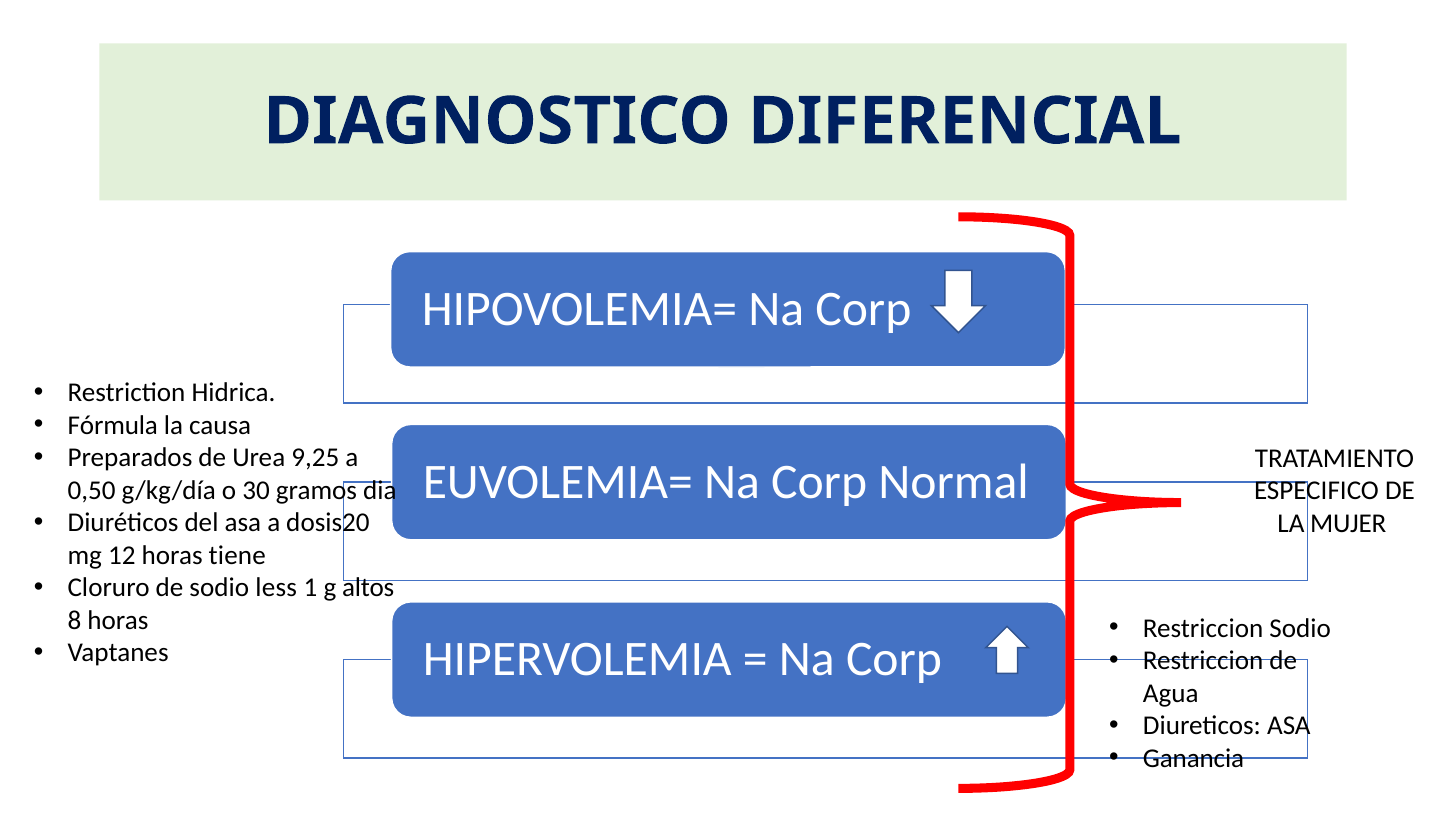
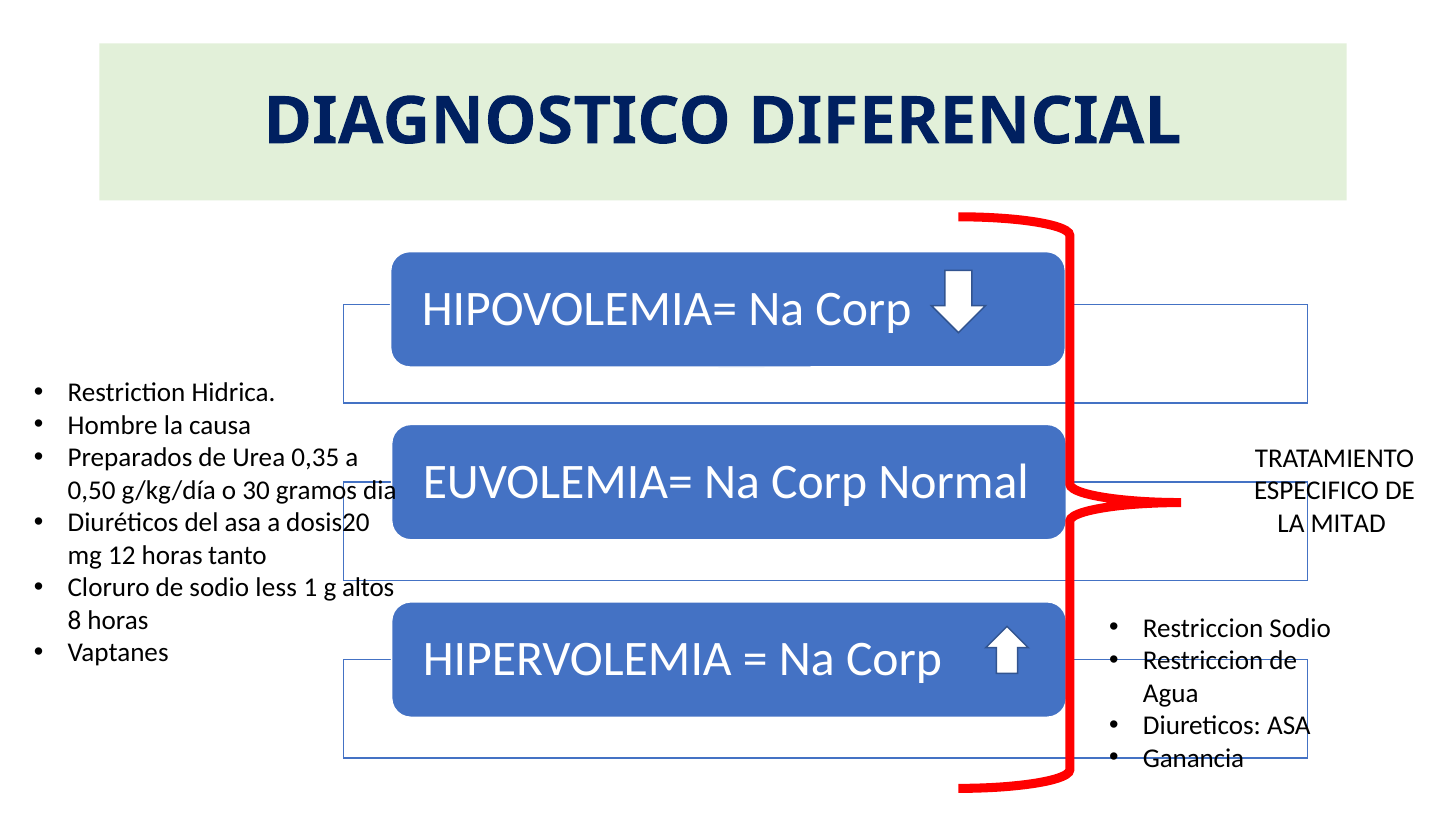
Fórmula: Fórmula -> Hombre
9,25: 9,25 -> 0,35
MUJER: MUJER -> MITAD
tiene: tiene -> tanto
